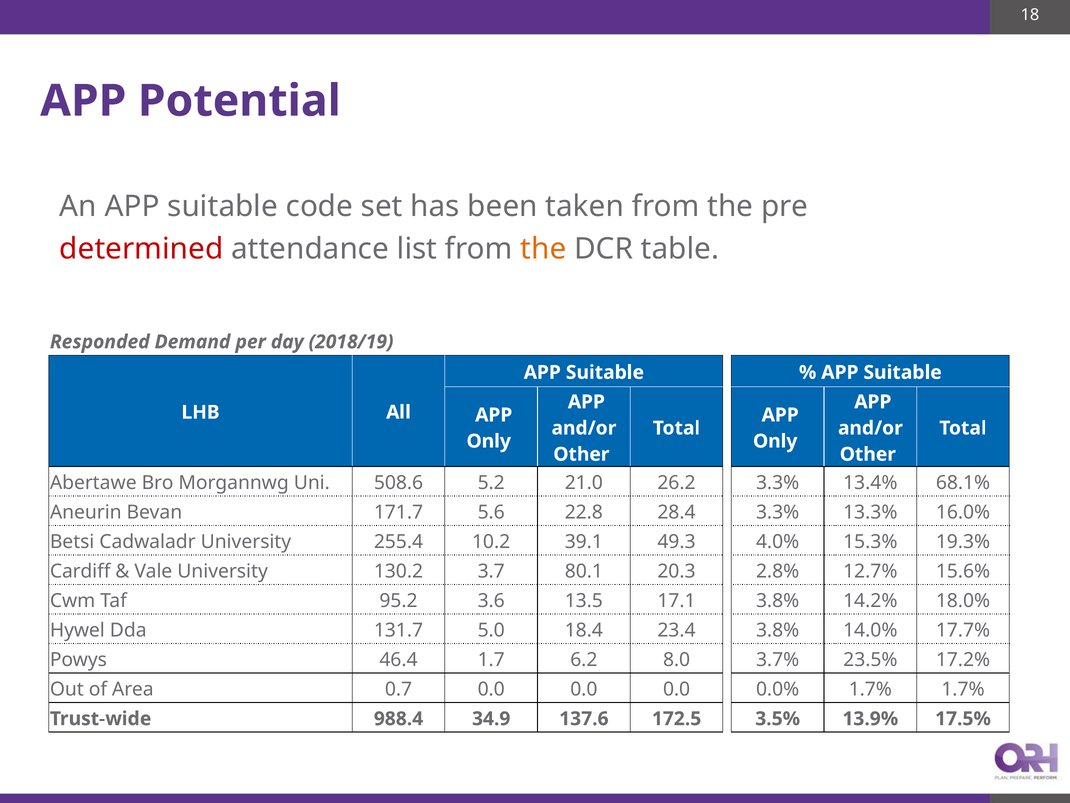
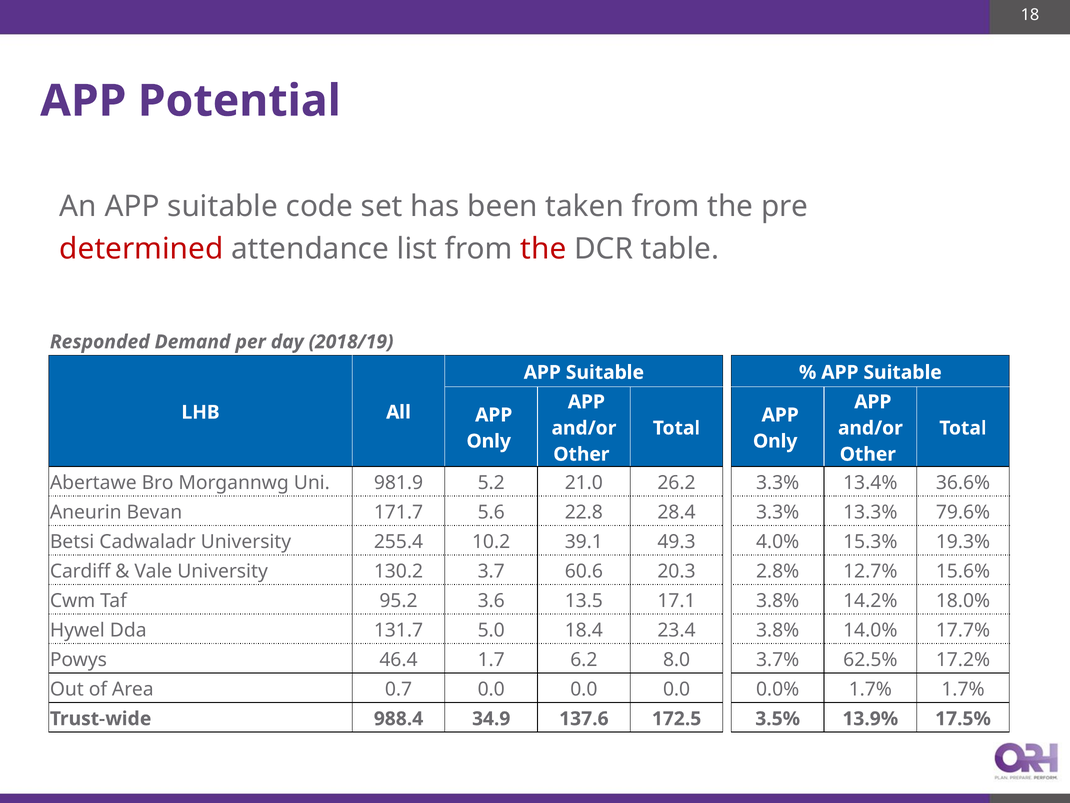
the at (543, 249) colour: orange -> red
508.6: 508.6 -> 981.9
68.1%: 68.1% -> 36.6%
16.0%: 16.0% -> 79.6%
80.1: 80.1 -> 60.6
23.5%: 23.5% -> 62.5%
